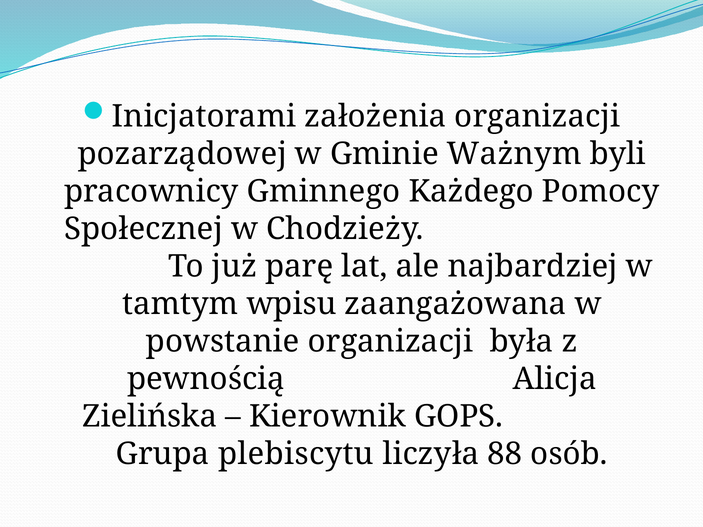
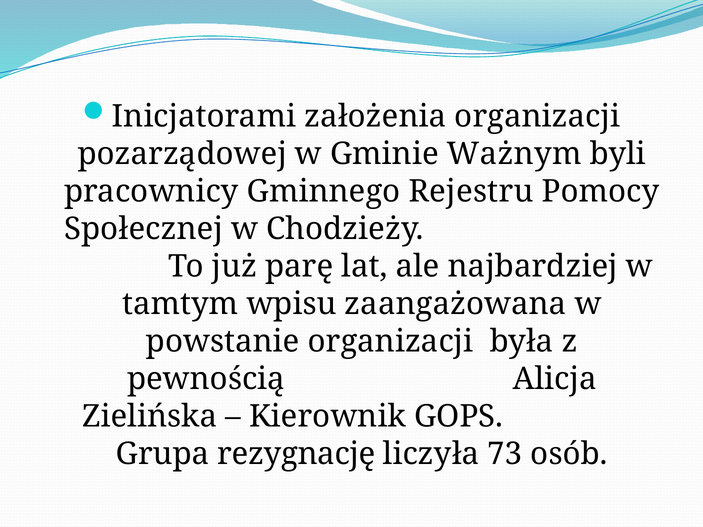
Każdego: Każdego -> Rejestru
plebiscytu: plebiscytu -> rezygnację
88: 88 -> 73
